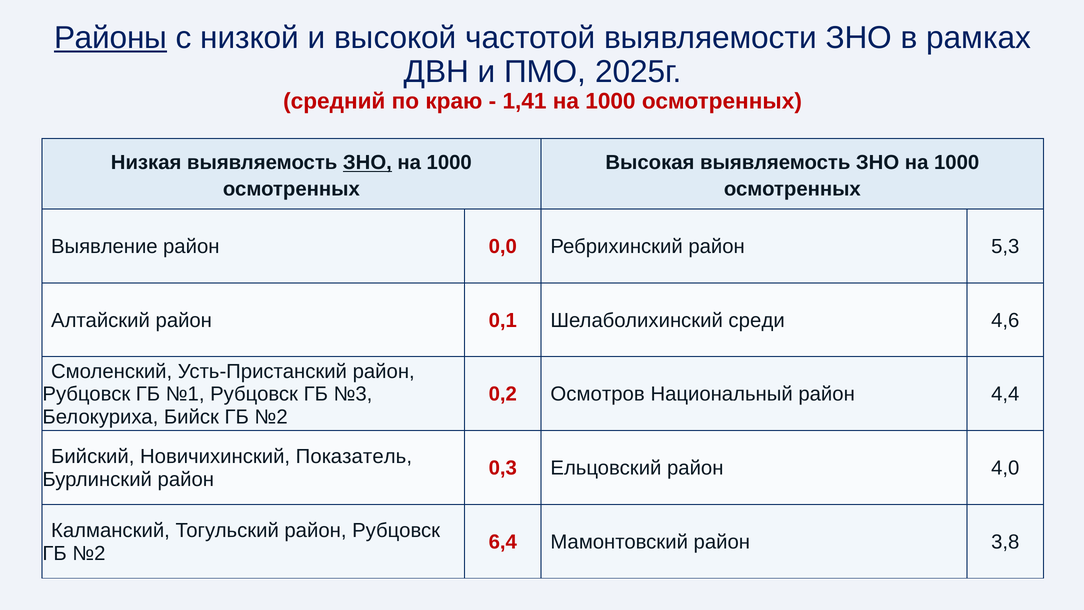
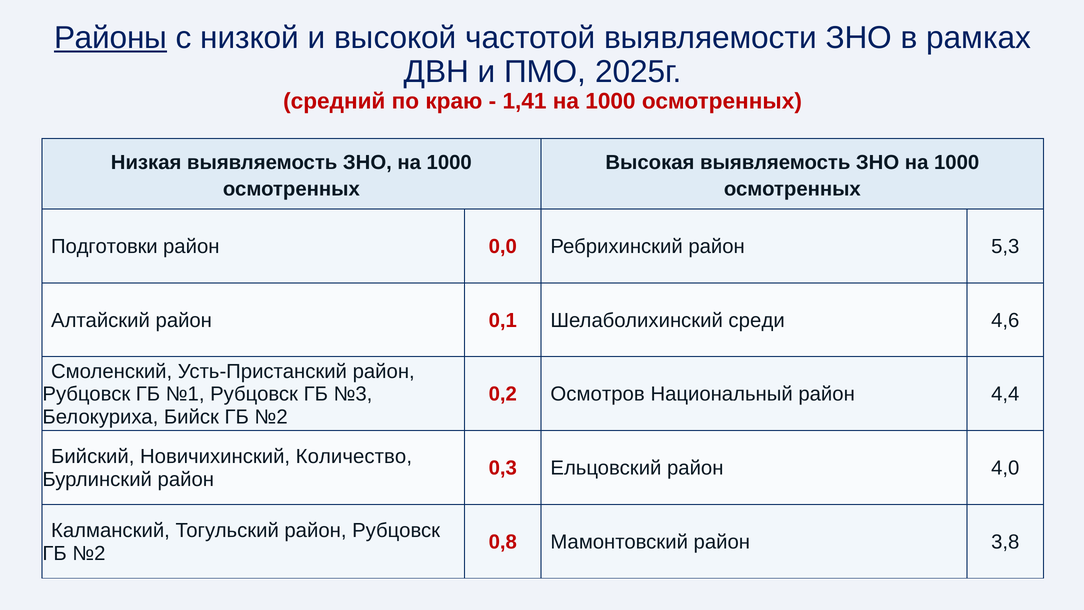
ЗНО at (367, 163) underline: present -> none
Выявление: Выявление -> Подготовки
Показатель: Показатель -> Количество
6,4: 6,4 -> 0,8
